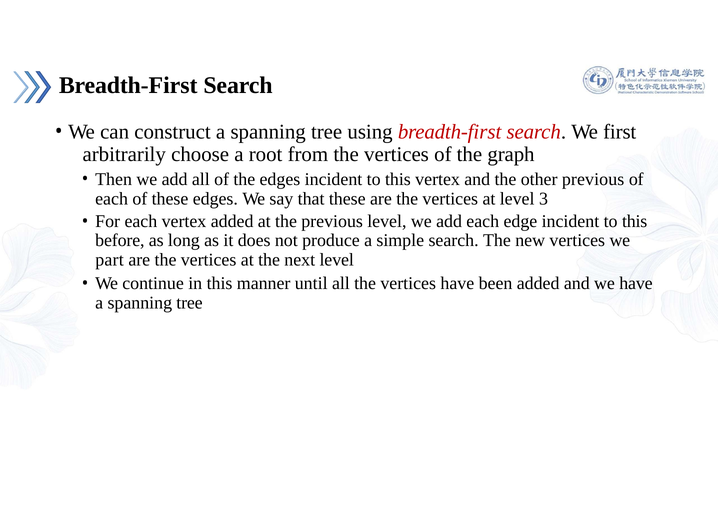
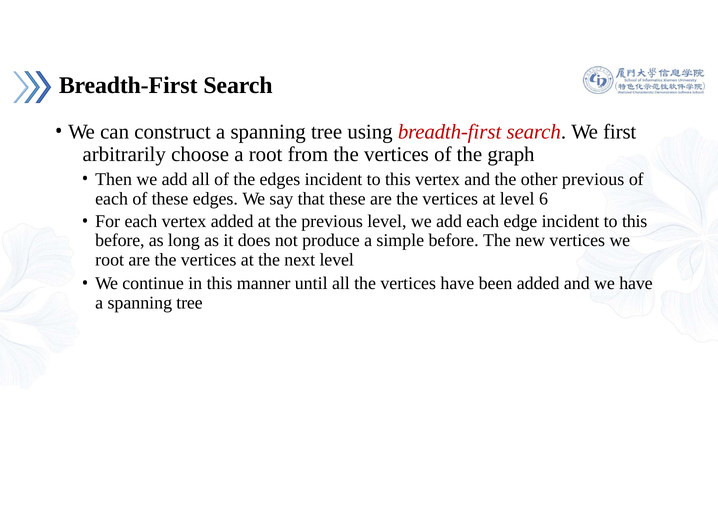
3: 3 -> 6
simple search: search -> before
part at (110, 260): part -> root
